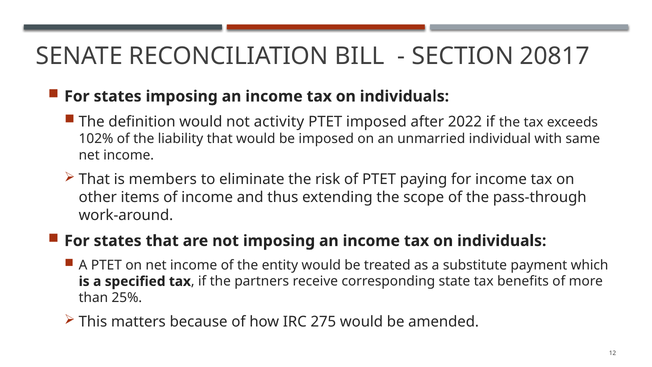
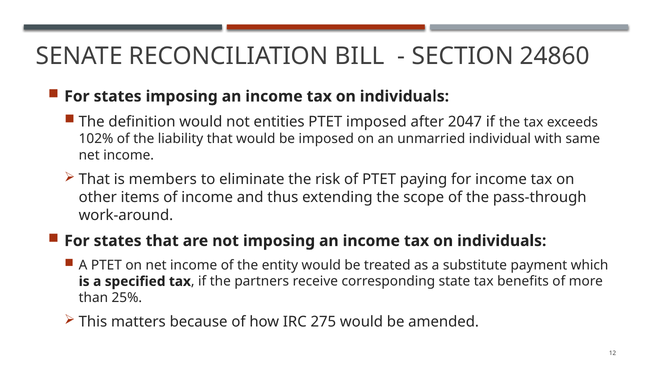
20817: 20817 -> 24860
activity: activity -> entities
2022: 2022 -> 2047
